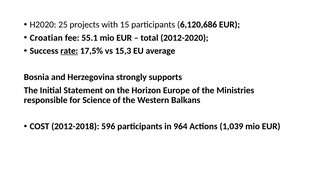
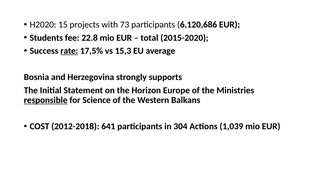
25: 25 -> 15
15: 15 -> 73
Croatian: Croatian -> Students
55.1: 55.1 -> 22.8
2012-2020: 2012-2020 -> 2015-2020
responsible underline: none -> present
596: 596 -> 641
964: 964 -> 304
